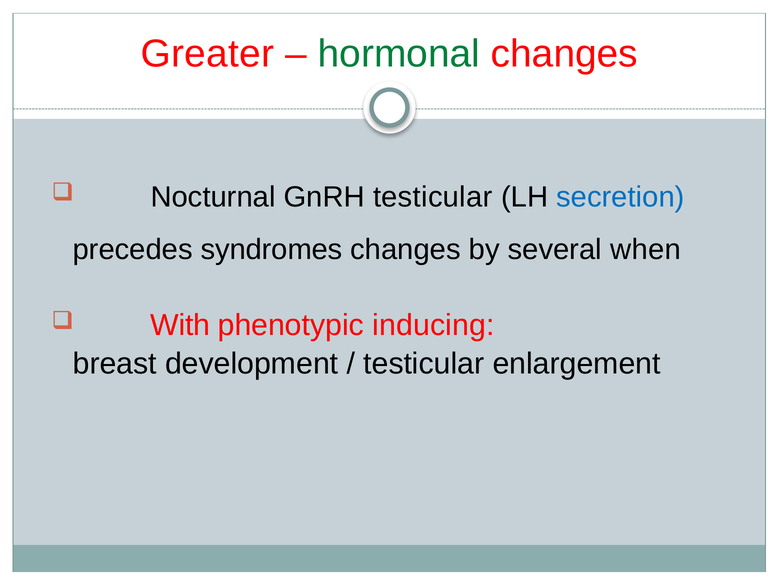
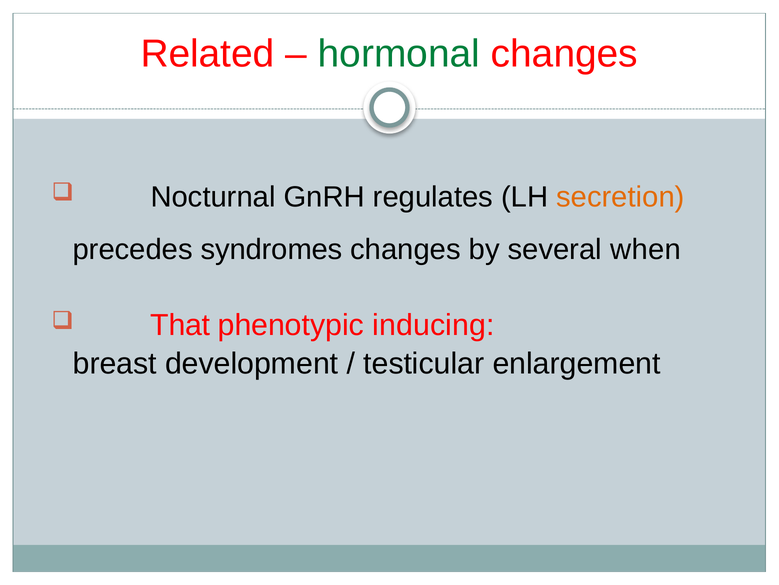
Greater: Greater -> Related
GnRH testicular: testicular -> regulates
secretion colour: blue -> orange
With: With -> That
